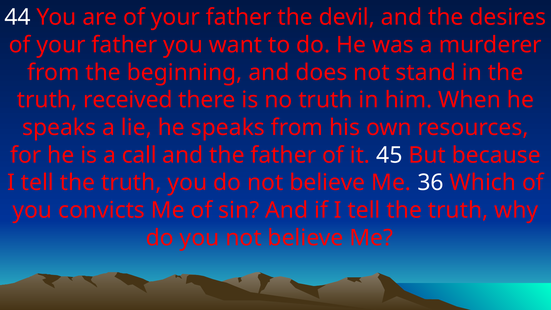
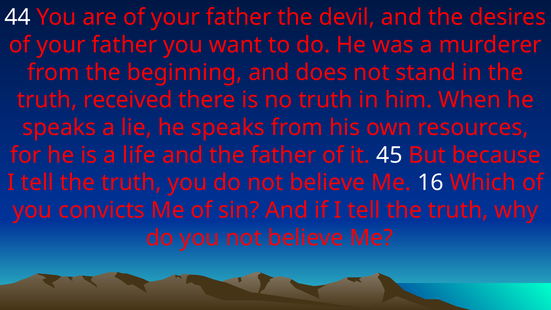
call: call -> life
36: 36 -> 16
